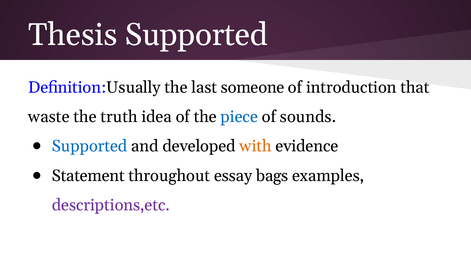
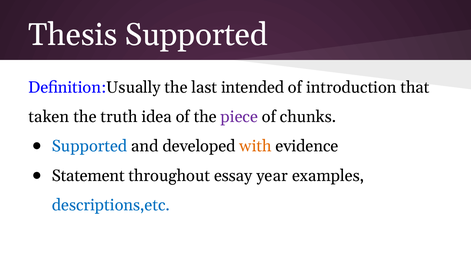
someone: someone -> intended
waste: waste -> taken
piece colour: blue -> purple
sounds: sounds -> chunks
bags: bags -> year
descriptions,etc colour: purple -> blue
